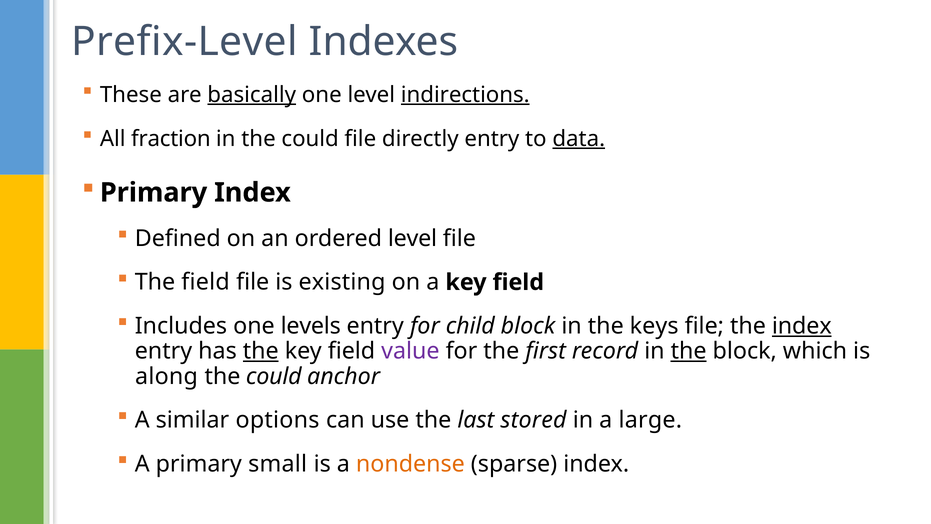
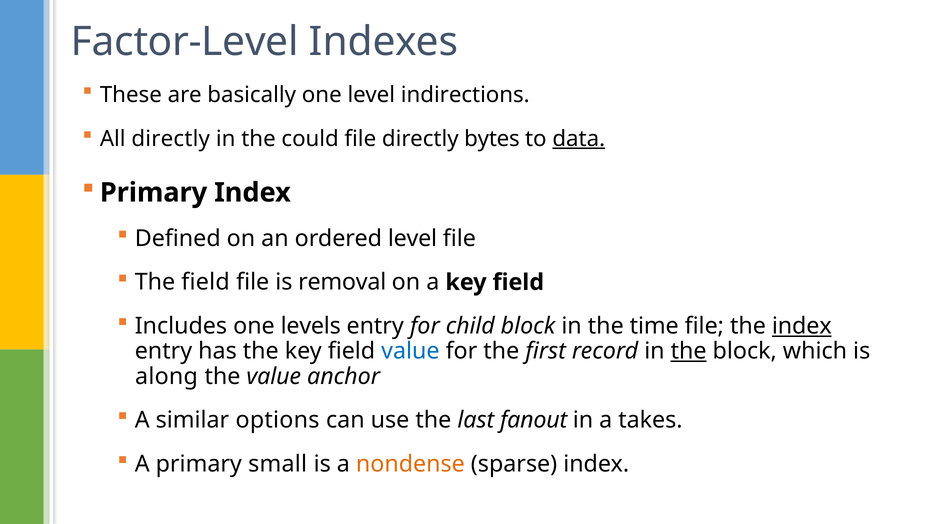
Prefix-Level: Prefix-Level -> Factor-Level
basically underline: present -> none
indirections underline: present -> none
All fraction: fraction -> directly
directly entry: entry -> bytes
existing: existing -> removal
keys: keys -> time
the at (261, 351) underline: present -> none
value at (410, 351) colour: purple -> blue
could at (274, 376): could -> value
stored: stored -> fanout
large: large -> takes
